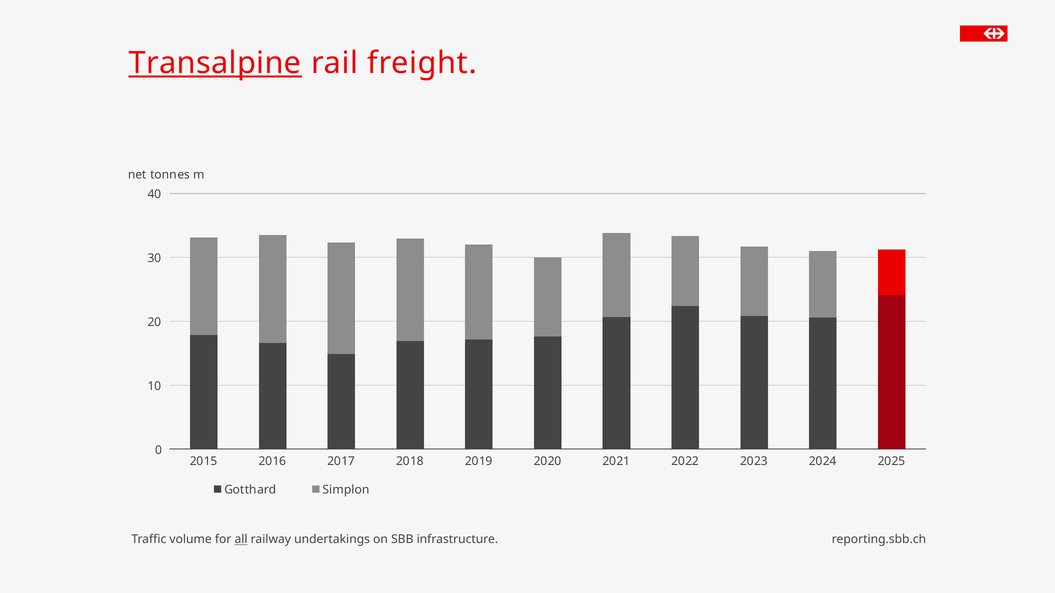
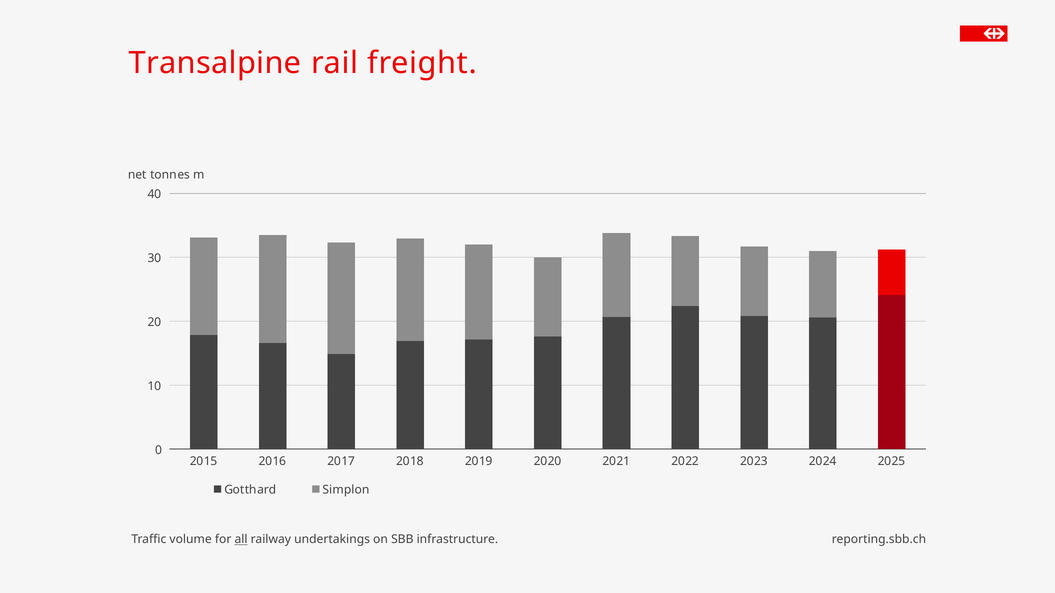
Transalpine underline: present -> none
